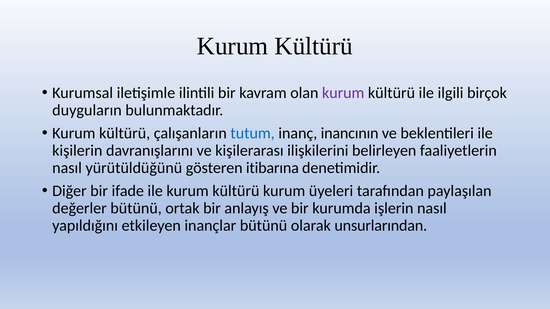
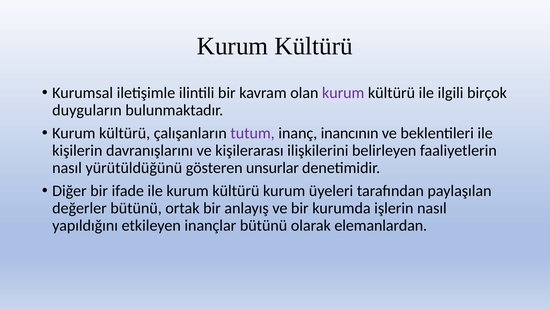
tutum colour: blue -> purple
itibarına: itibarına -> unsurlar
unsurlarından: unsurlarından -> elemanlardan
